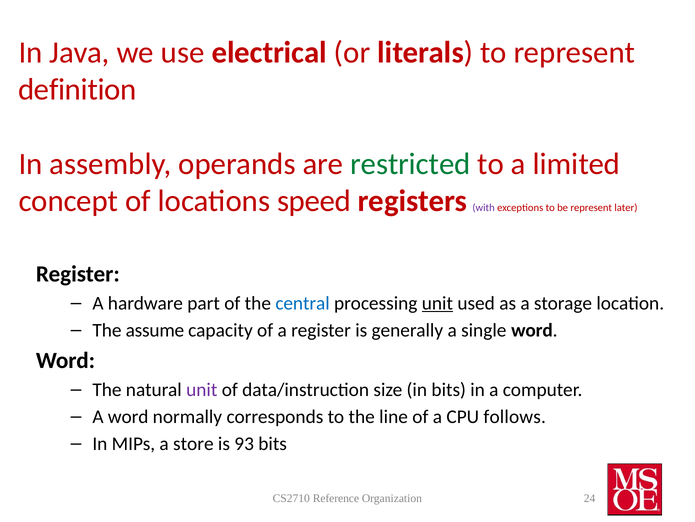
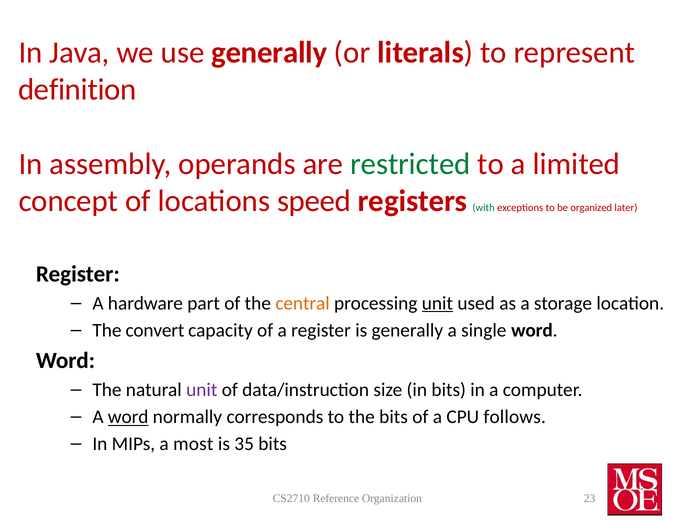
use electrical: electrical -> generally
with colour: purple -> green
be represent: represent -> organized
central colour: blue -> orange
assume: assume -> convert
word at (128, 416) underline: none -> present
the line: line -> bits
store: store -> most
93: 93 -> 35
24: 24 -> 23
